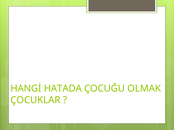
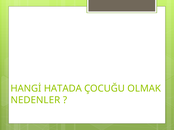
ÇOCUKLAR: ÇOCUKLAR -> NEDENLER
